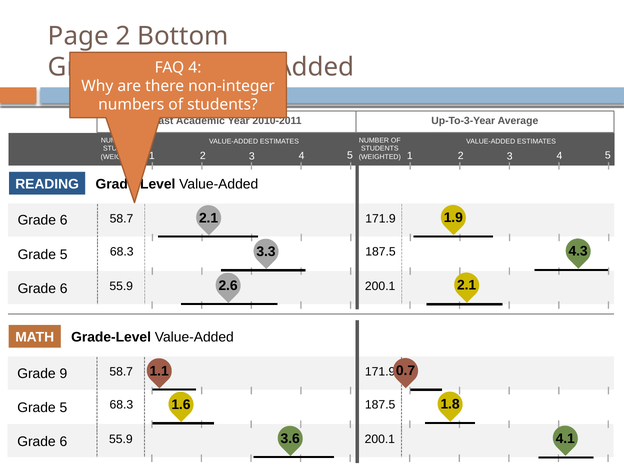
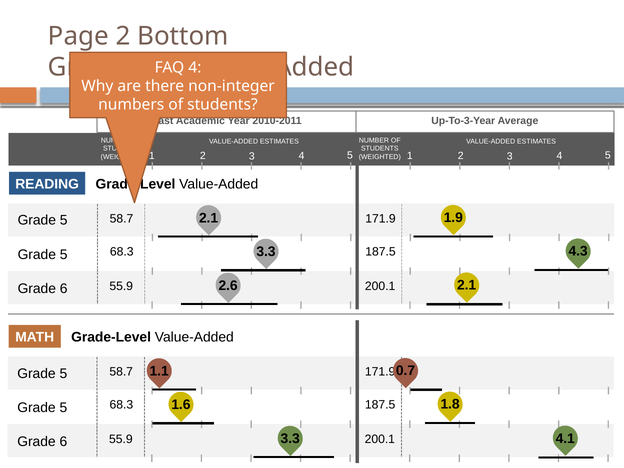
6 at (64, 220): 6 -> 5
9 at (63, 373): 9 -> 5
3.6 at (290, 439): 3.6 -> 3.3
